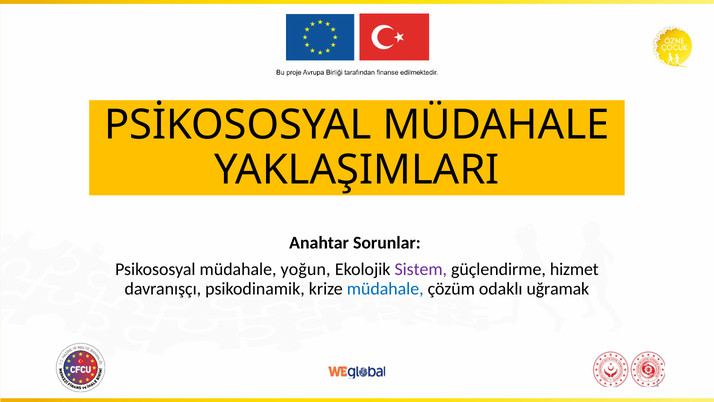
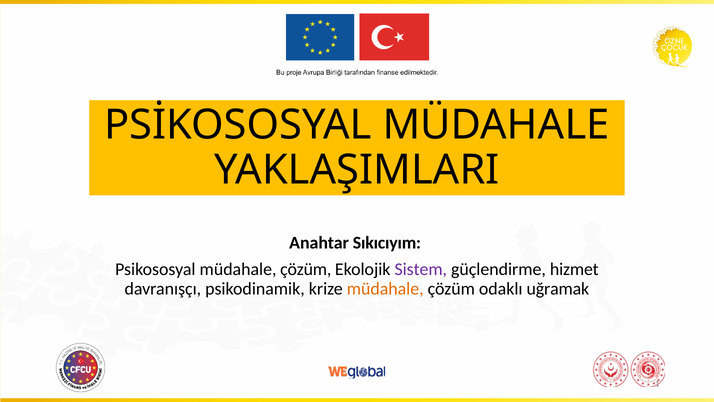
Sorunlar: Sorunlar -> Sıkıcıyım
Psikososyal müdahale yoğun: yoğun -> çözüm
müdahale at (385, 289) colour: blue -> orange
